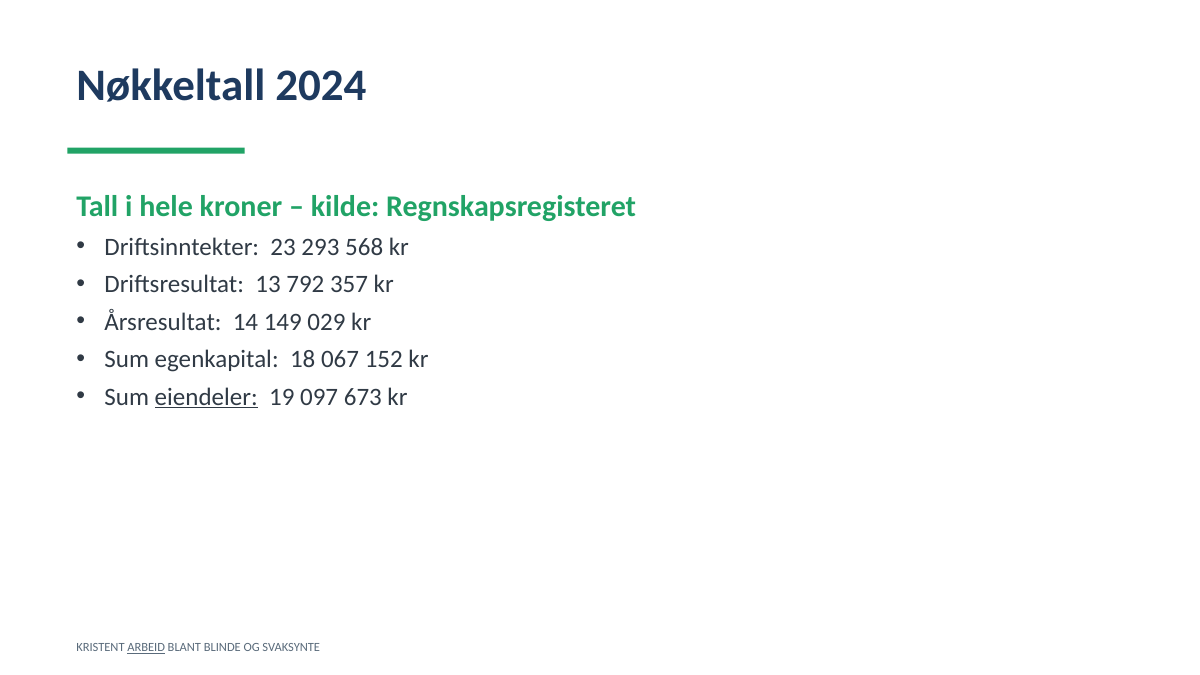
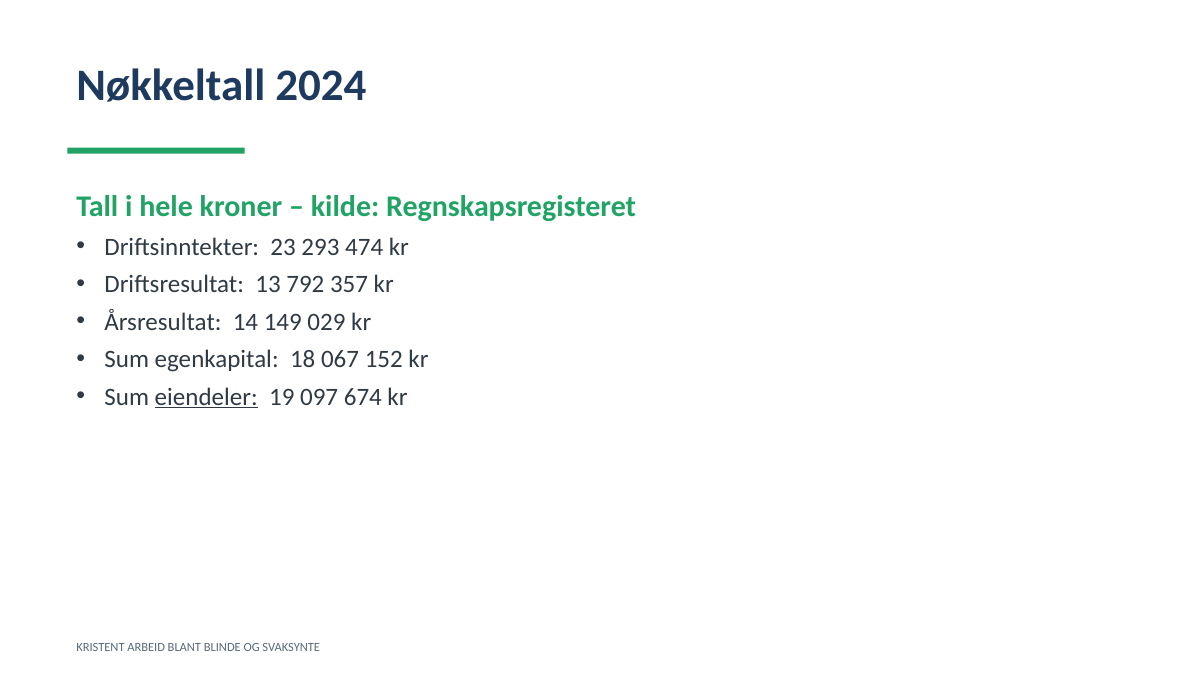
568: 568 -> 474
673: 673 -> 674
ARBEID underline: present -> none
